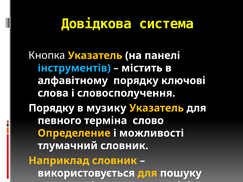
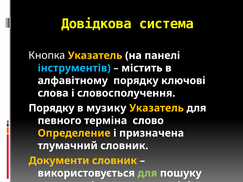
можливості: можливості -> призначена
Наприклад: Наприклад -> Документи
для at (147, 173) colour: yellow -> light green
